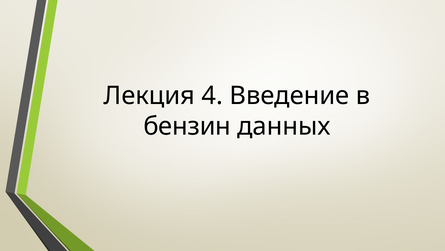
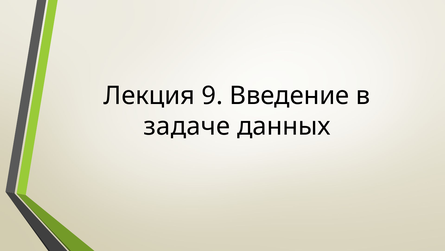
4: 4 -> 9
бензин: бензин -> задаче
